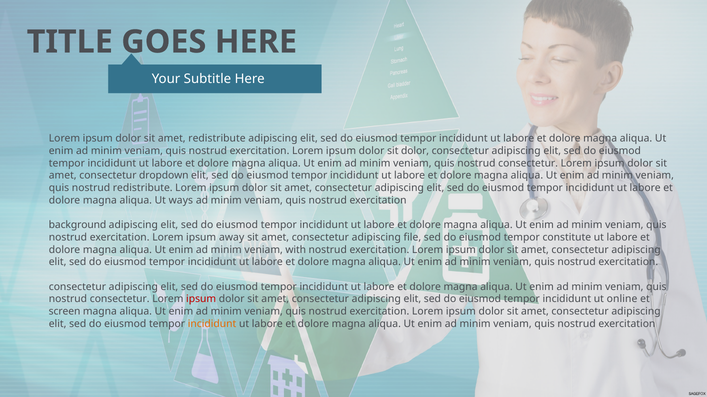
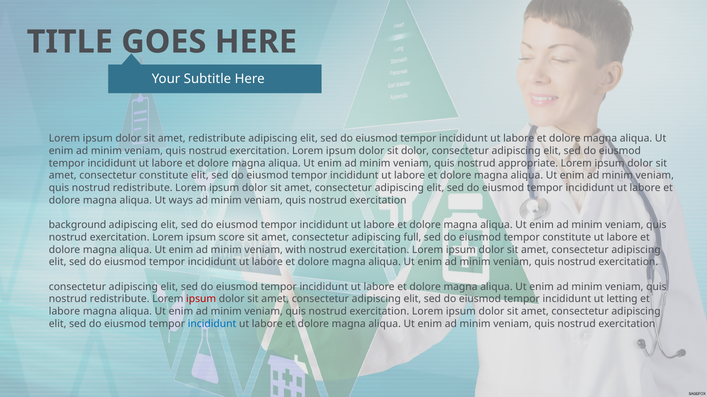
consectetur at (528, 163): consectetur -> appropriate
consectetur dropdown: dropdown -> constitute
away: away -> score
file: file -> full
consectetur at (120, 300): consectetur -> redistribute
online: online -> letting
screen at (65, 312): screen -> labore
incididunt at (212, 324) colour: orange -> blue
